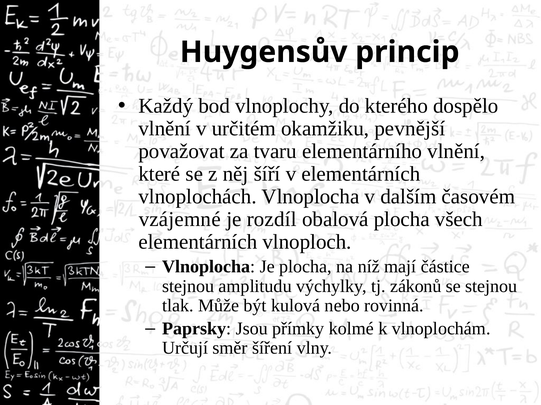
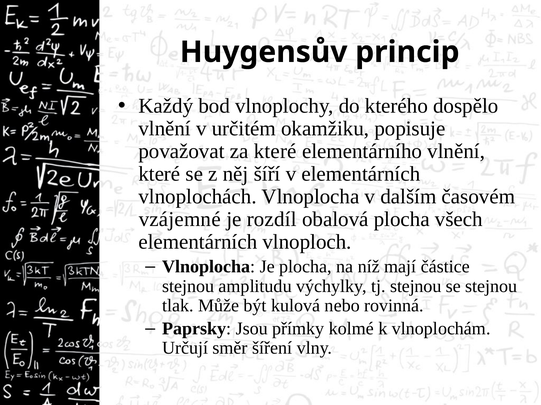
pevnější: pevnější -> popisuje
za tvaru: tvaru -> které
tj zákonů: zákonů -> stejnou
